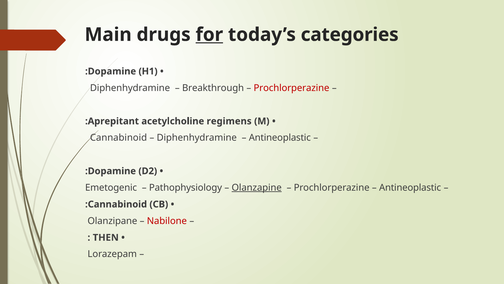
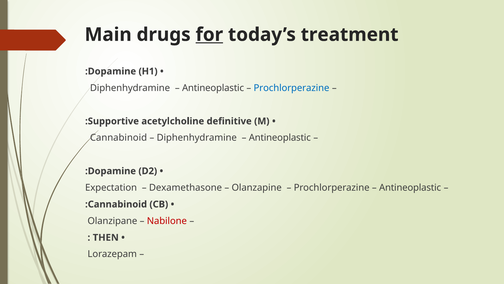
categories: categories -> treatment
Breakthrough at (213, 88): Breakthrough -> Antineoplastic
Prochlorperazine at (291, 88) colour: red -> blue
Aprepitant: Aprepitant -> Supportive
regimens: regimens -> definitive
Emetogenic: Emetogenic -> Expectation
Pathophysiology: Pathophysiology -> Dexamethasone
Olanzapine underline: present -> none
